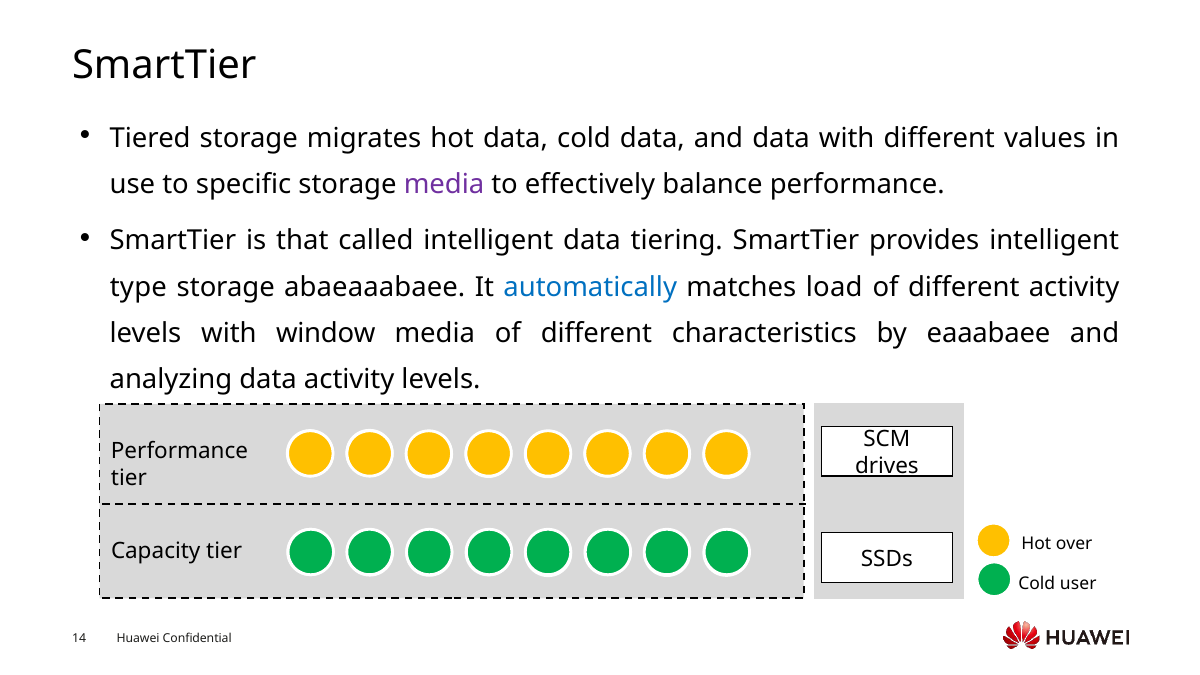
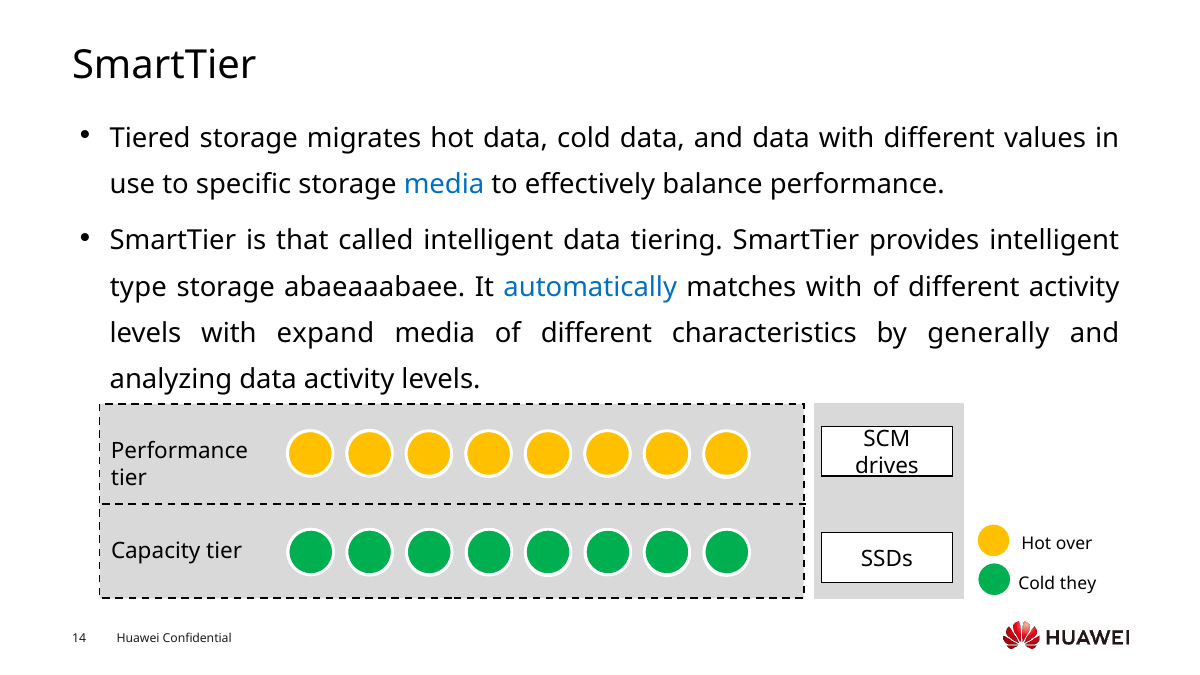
media at (444, 185) colour: purple -> blue
matches load: load -> with
window: window -> expand
eaaabaee: eaaabaee -> generally
user: user -> they
